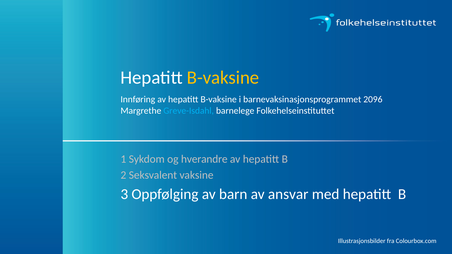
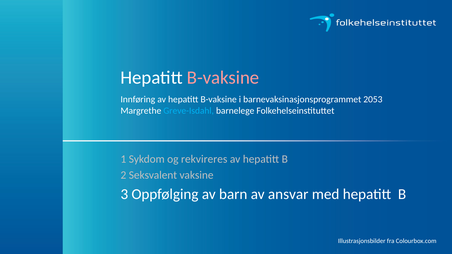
B-vaksine at (223, 78) colour: yellow -> pink
2096: 2096 -> 2053
hverandre: hverandre -> rekvireres
